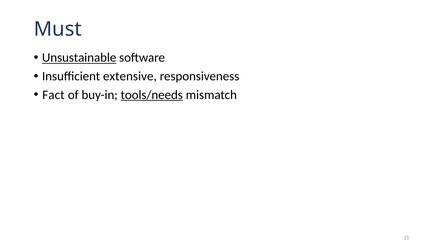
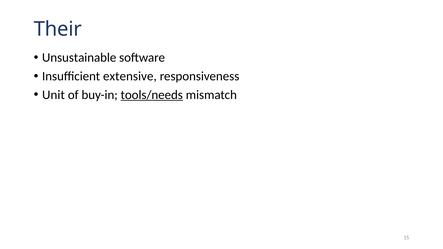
Must: Must -> Their
Unsustainable underline: present -> none
Fact: Fact -> Unit
